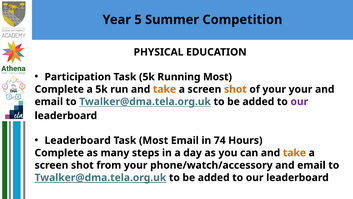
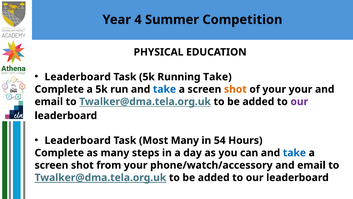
5: 5 -> 4
Participation at (78, 77): Participation -> Leaderboard
Running Most: Most -> Take
take at (164, 89) colour: orange -> blue
Most Email: Email -> Many
74: 74 -> 54
take at (294, 153) colour: orange -> blue
